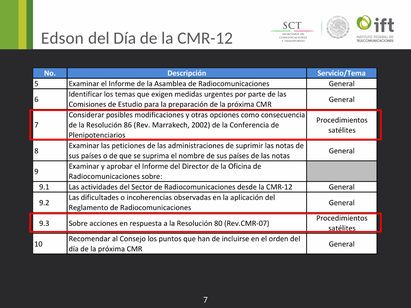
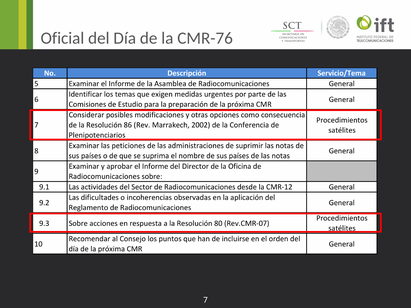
Edson: Edson -> Oficial
CMR-12: CMR-12 -> CMR-76
